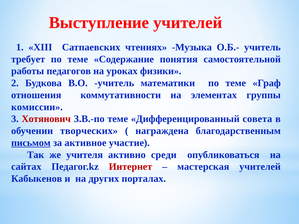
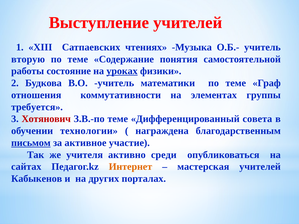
требует: требует -> вторую
педагогов: педагогов -> состояние
уроках underline: none -> present
комиссии: комиссии -> требуется
творческих: творческих -> технологии
Интернет colour: red -> orange
